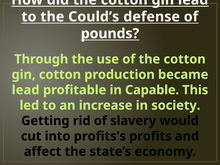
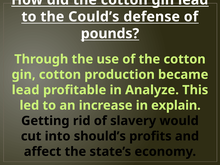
Capable: Capable -> Analyze
society: society -> explain
profits’s: profits’s -> should’s
